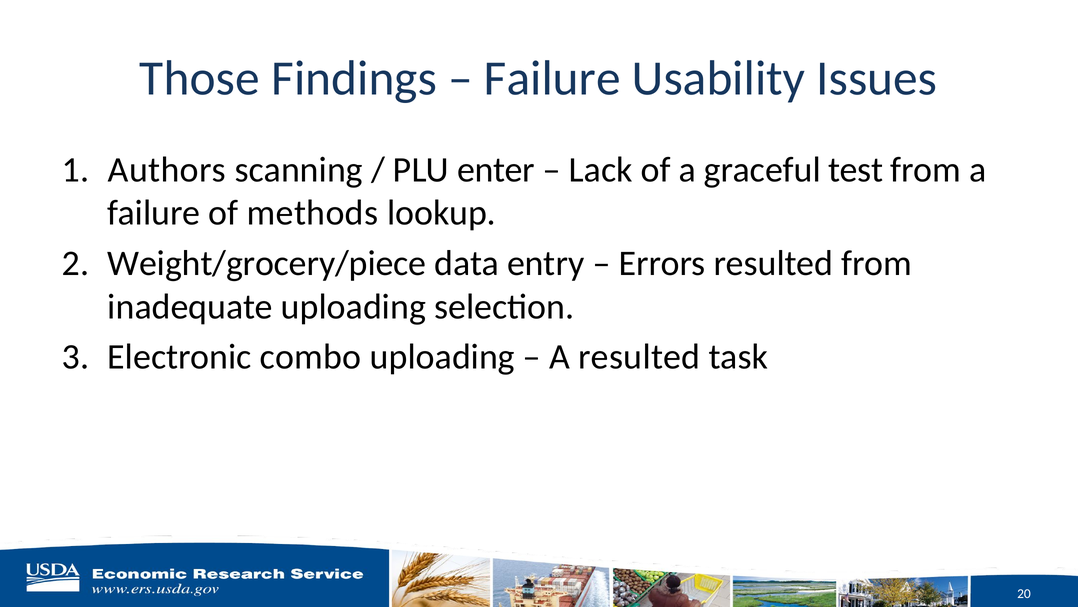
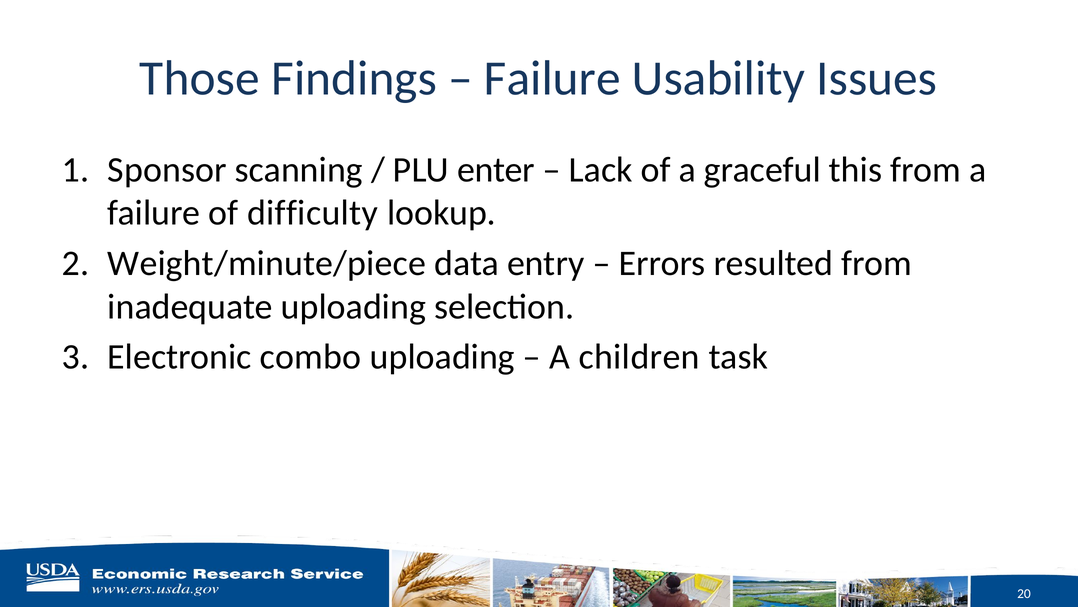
Authors: Authors -> Sponsor
test: test -> this
methods: methods -> difficulty
Weight/grocery/piece: Weight/grocery/piece -> Weight/minute/piece
A resulted: resulted -> children
